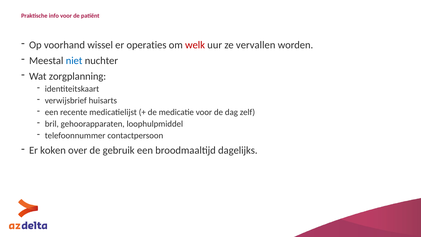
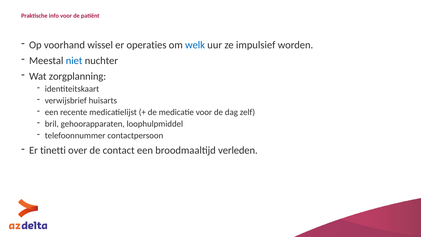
welk colour: red -> blue
vervallen: vervallen -> impulsief
koken: koken -> tinetti
gebruik: gebruik -> contact
dagelijks: dagelijks -> verleden
